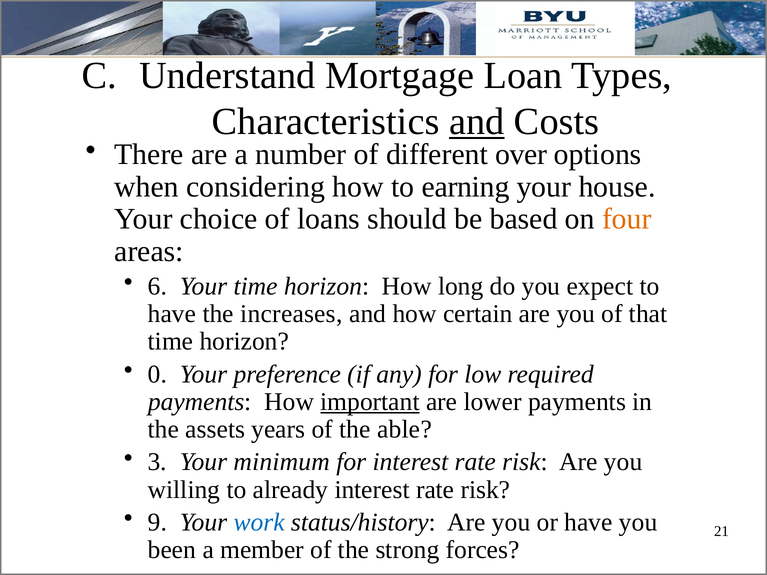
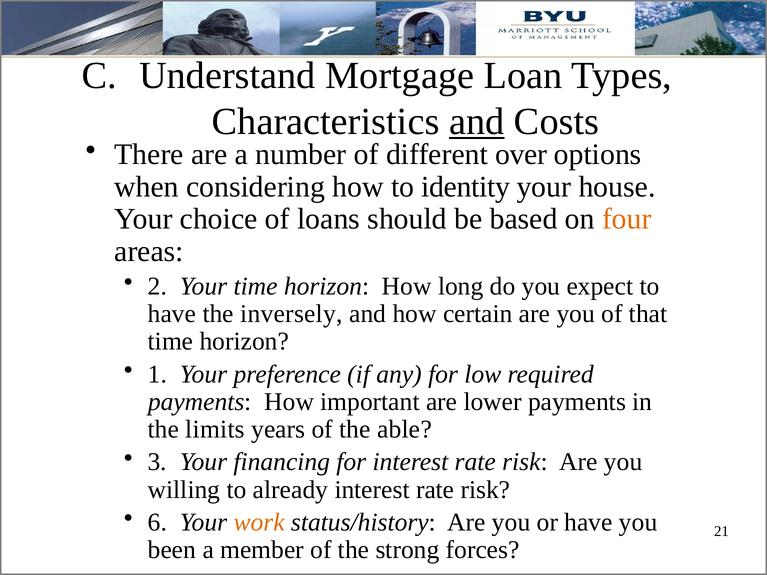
earning: earning -> identity
6: 6 -> 2
increases: increases -> inversely
0: 0 -> 1
important underline: present -> none
assets: assets -> limits
minimum: minimum -> financing
9: 9 -> 6
work colour: blue -> orange
